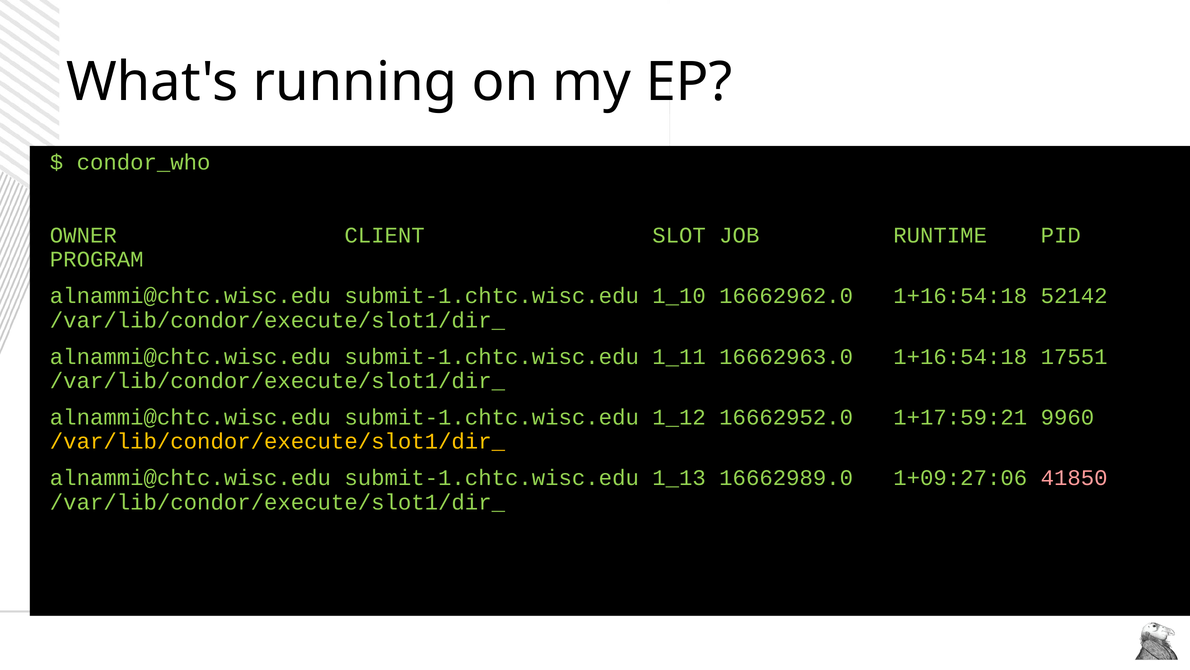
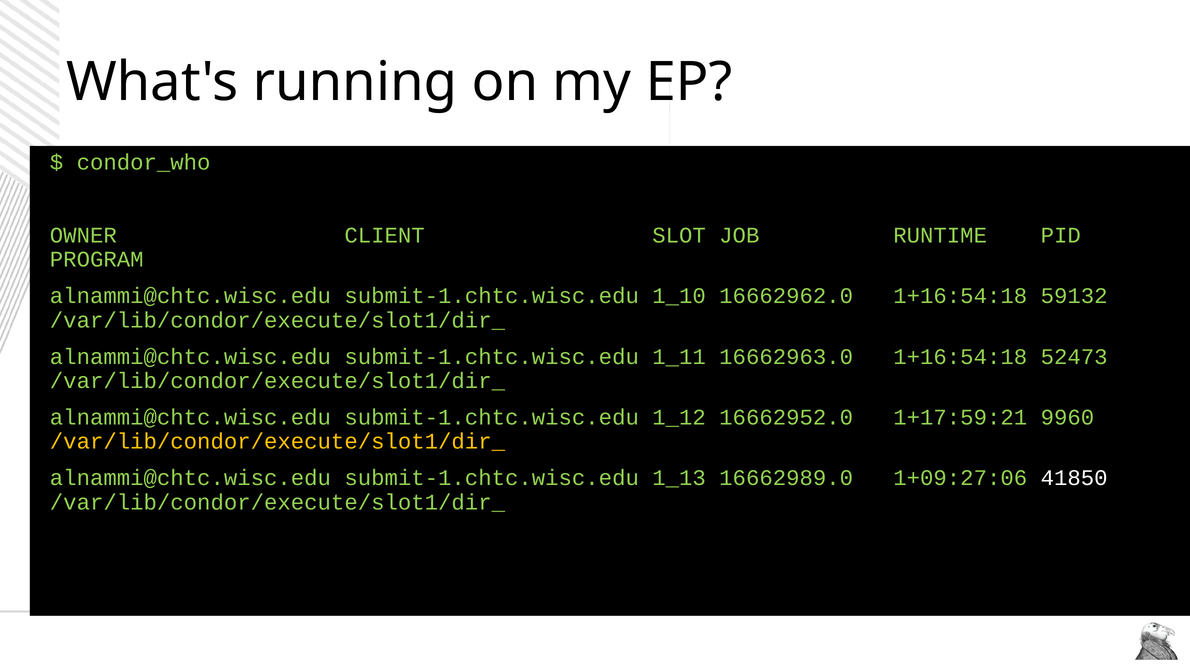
52142: 52142 -> 59132
17551: 17551 -> 52473
41850 colour: pink -> white
